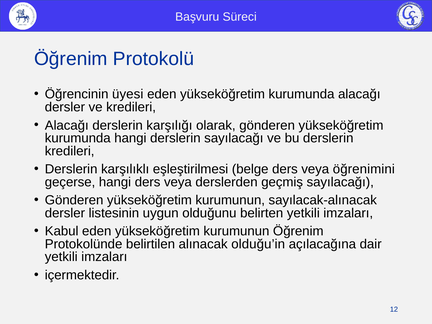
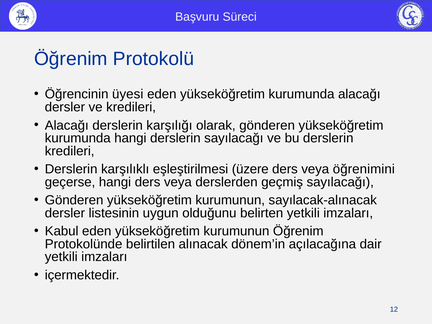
belge: belge -> üzere
olduğu’in: olduğu’in -> dönem’in
